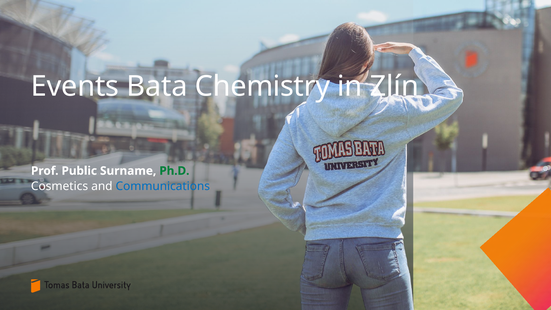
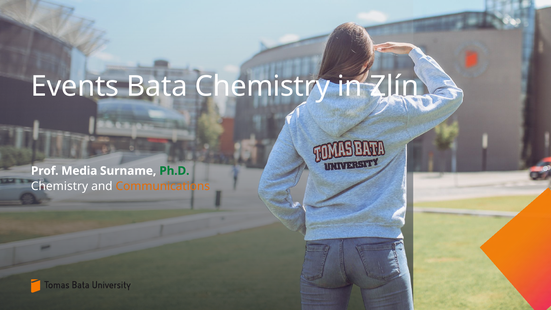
Public: Public -> Media
Cosmetics at (60, 186): Cosmetics -> Chemistry
Communications colour: blue -> orange
